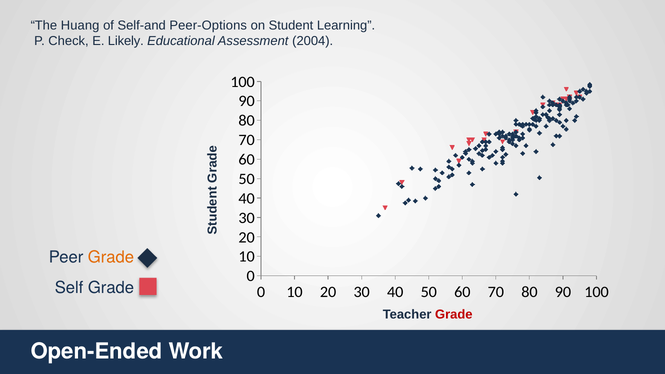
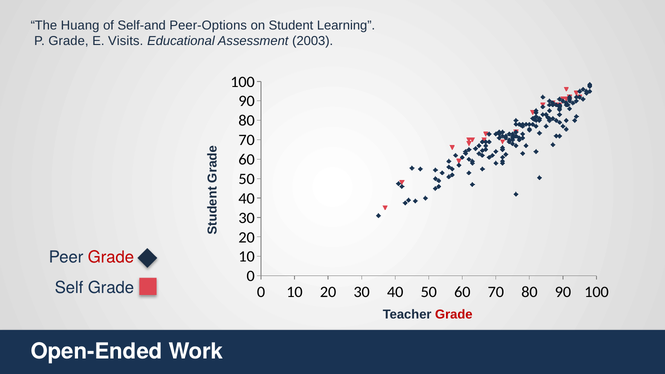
P Check: Check -> Grade
Likely: Likely -> Visits
2004: 2004 -> 2003
Grade at (111, 257) colour: orange -> red
